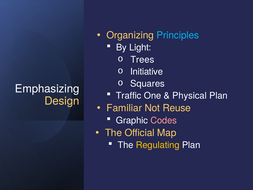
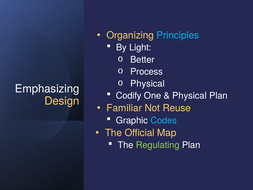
Trees: Trees -> Better
Initiative: Initiative -> Process
Squares at (148, 84): Squares -> Physical
Traffic: Traffic -> Codify
Codes colour: pink -> light blue
Regulating colour: yellow -> light green
